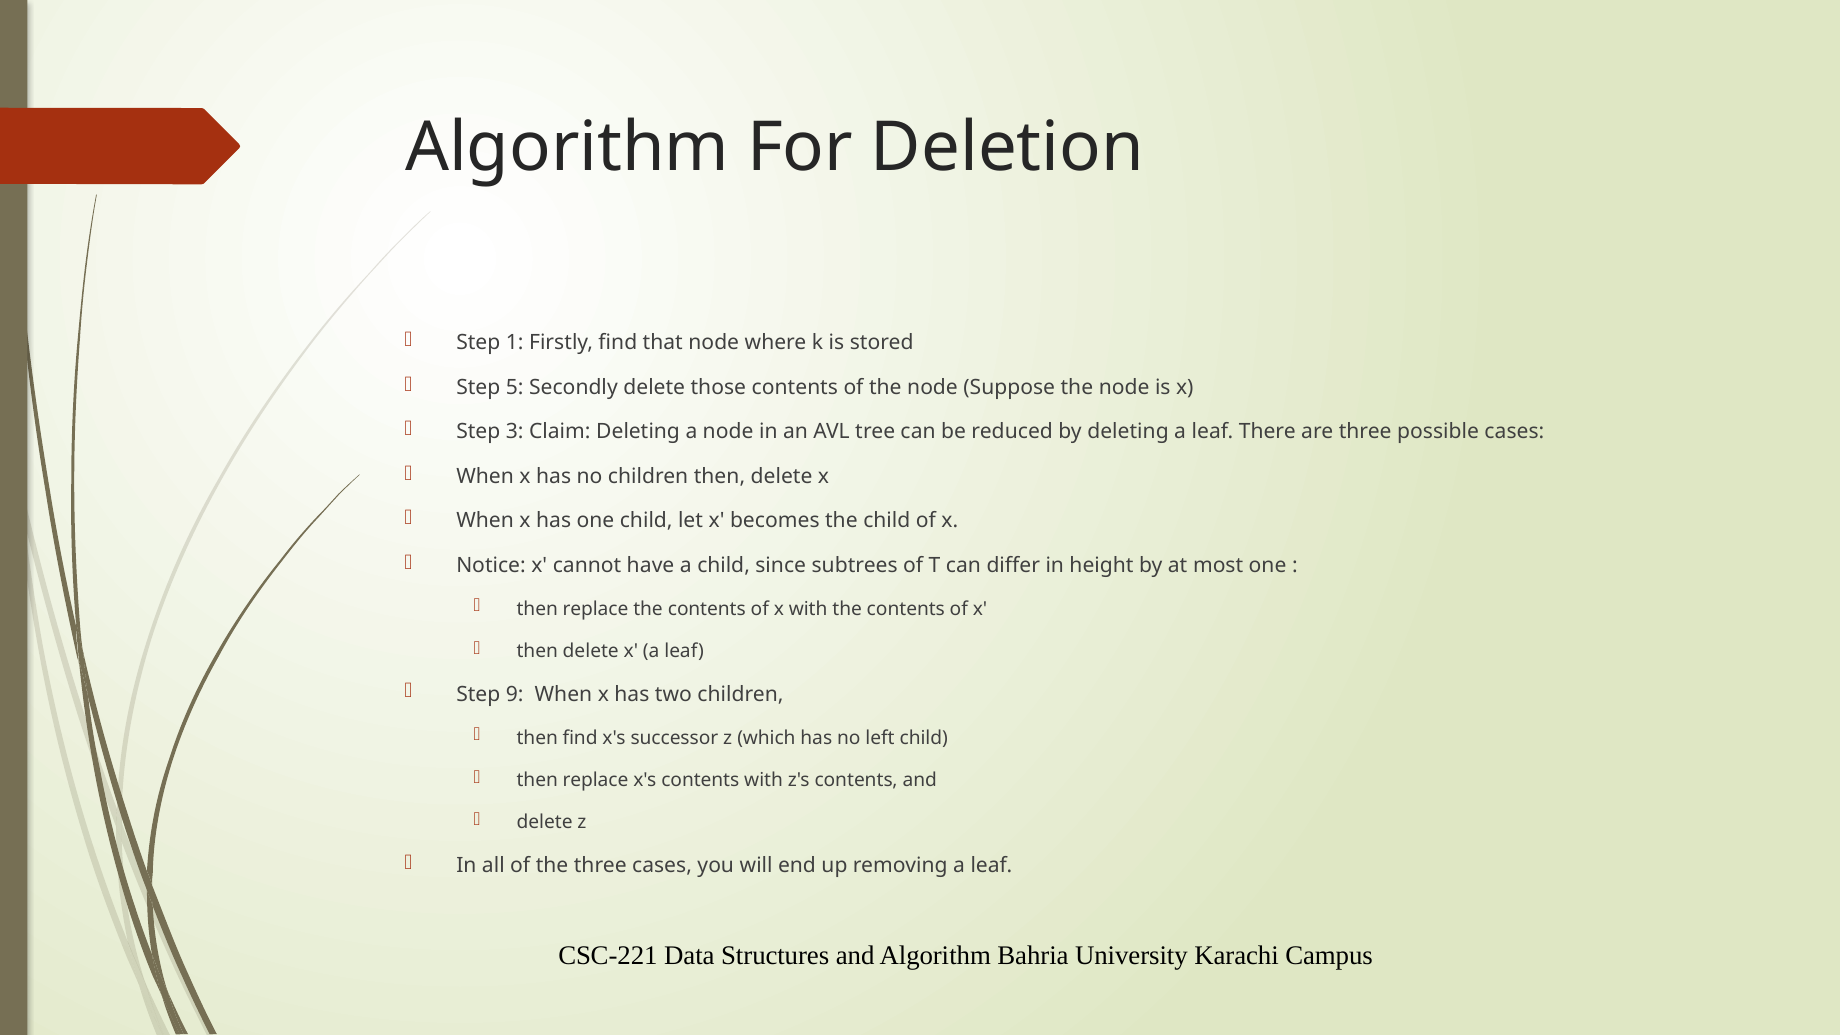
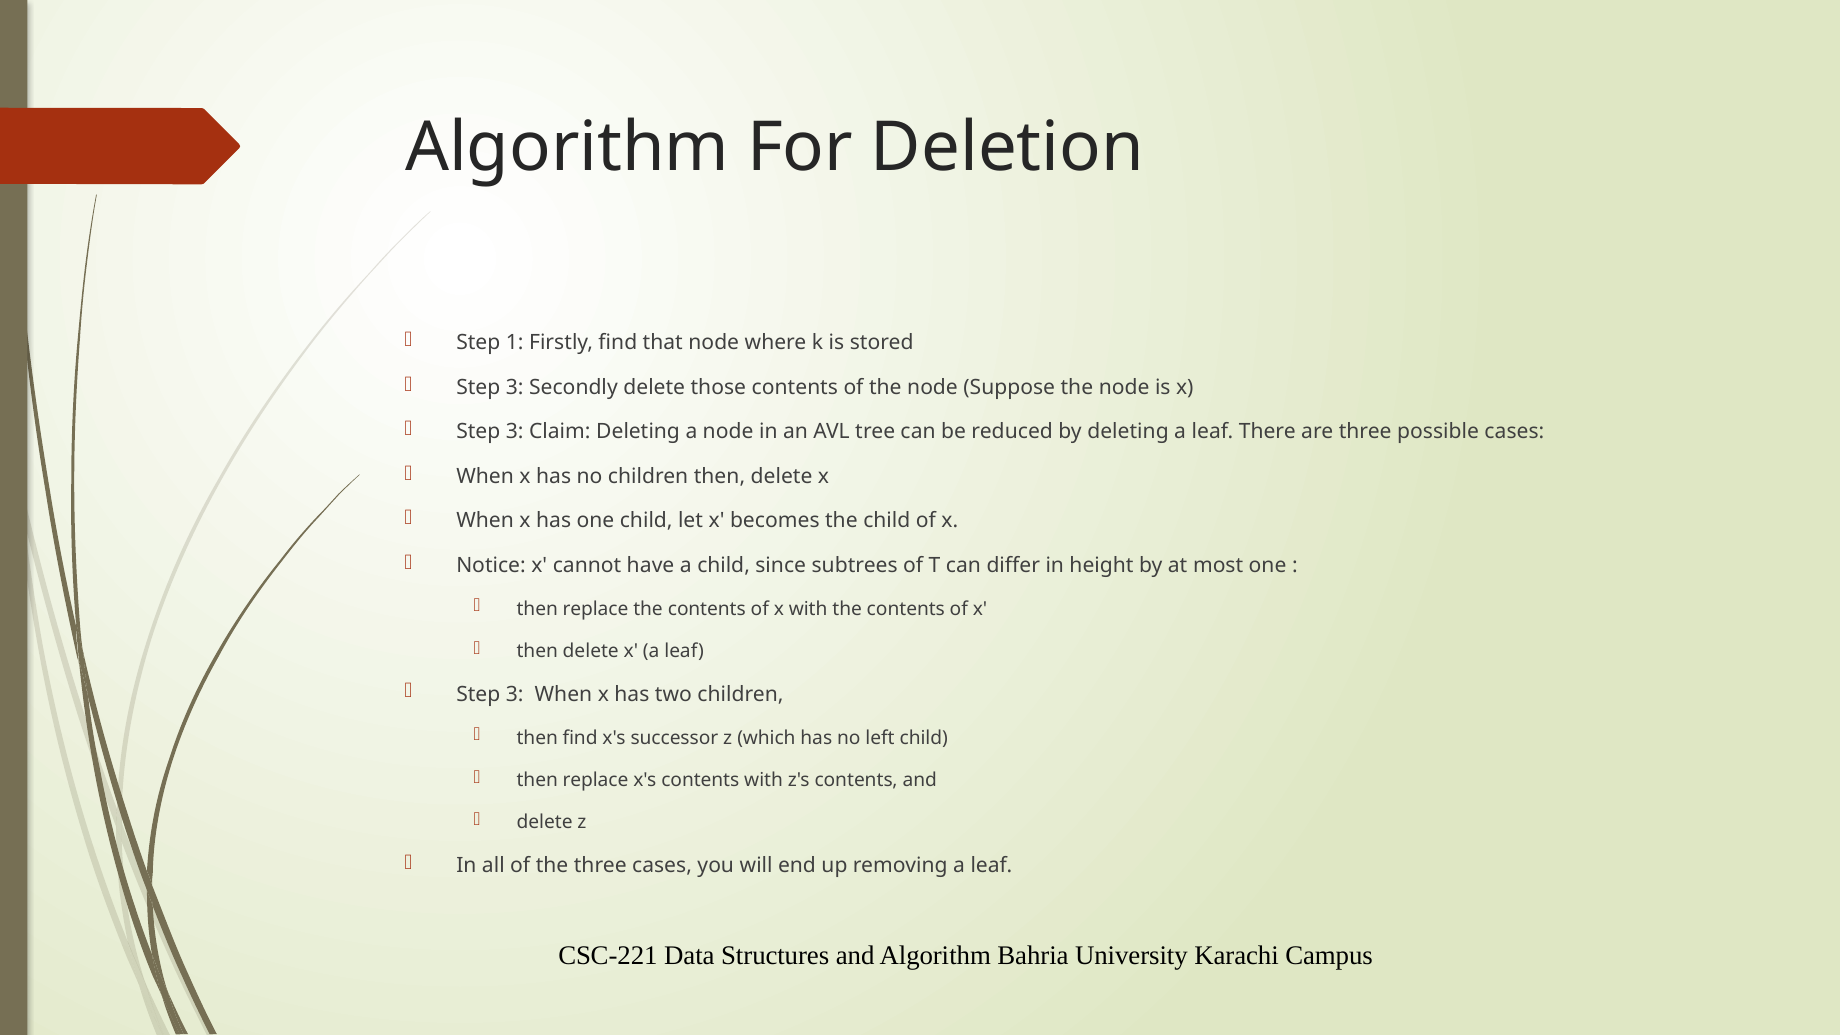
5 at (515, 388): 5 -> 3
9 at (515, 694): 9 -> 3
